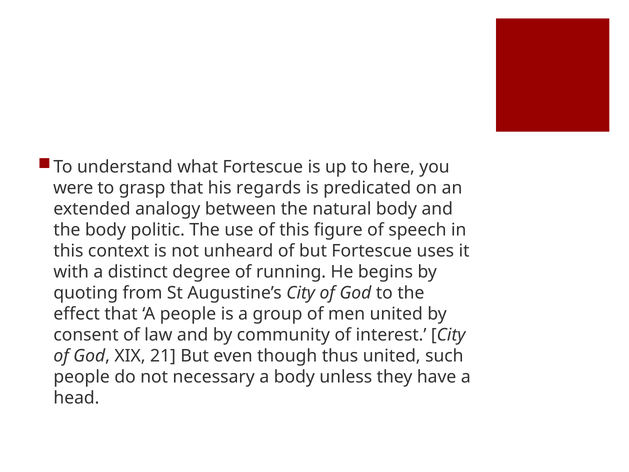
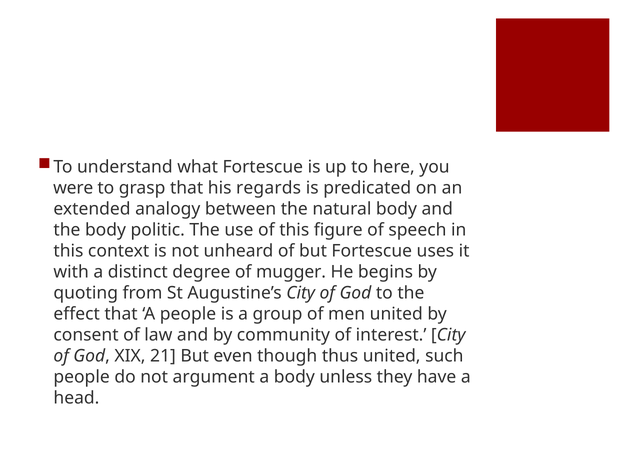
running: running -> mugger
necessary: necessary -> argument
